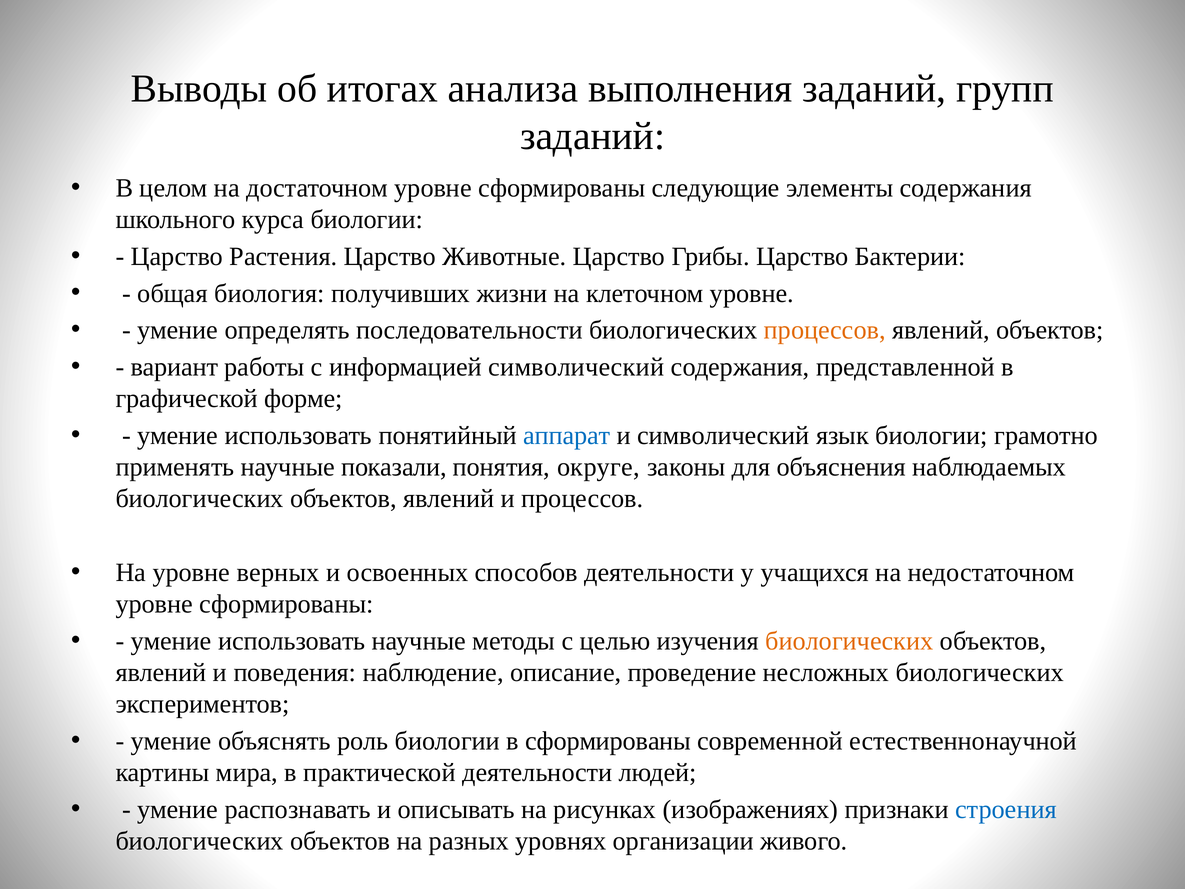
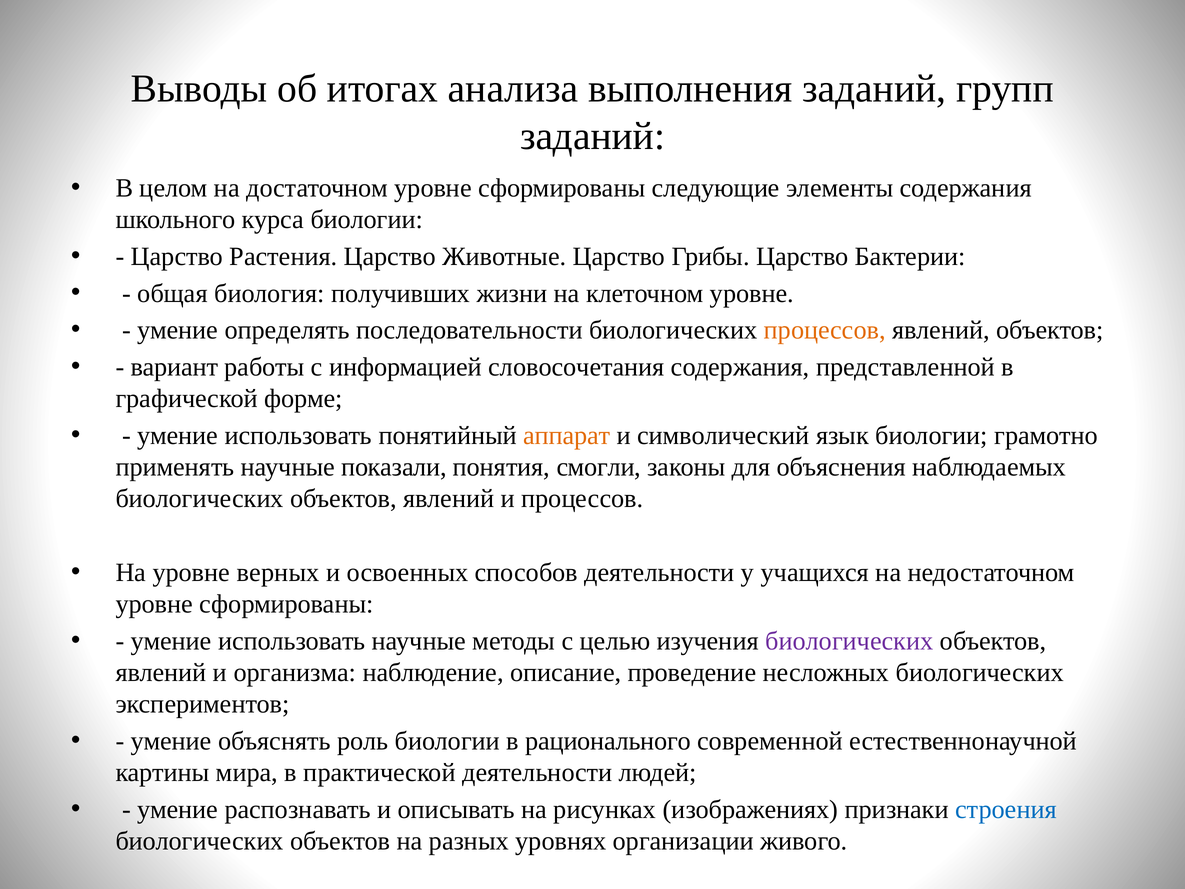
информацией символический: символический -> словосочетания
аппарат colour: blue -> orange
округе: округе -> смогли
биологических at (849, 641) colour: orange -> purple
поведения: поведения -> организма
в сформированы: сформированы -> рационального
